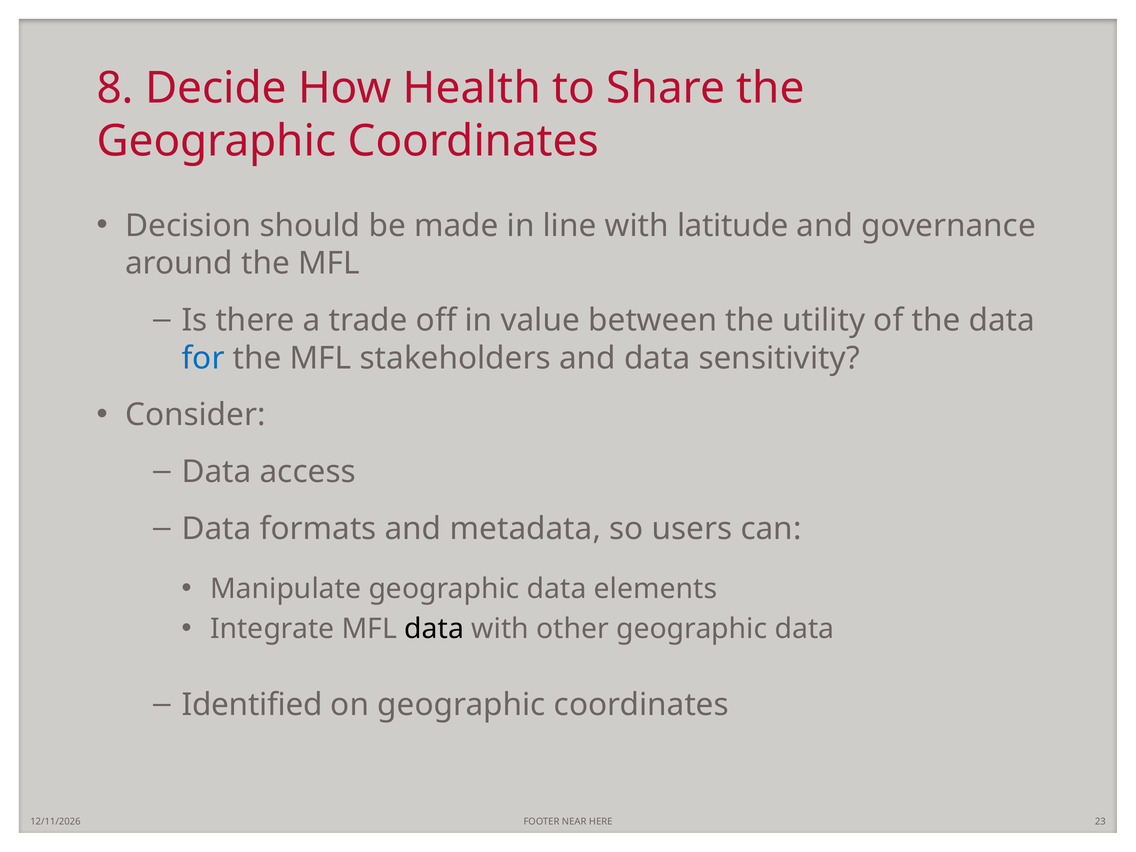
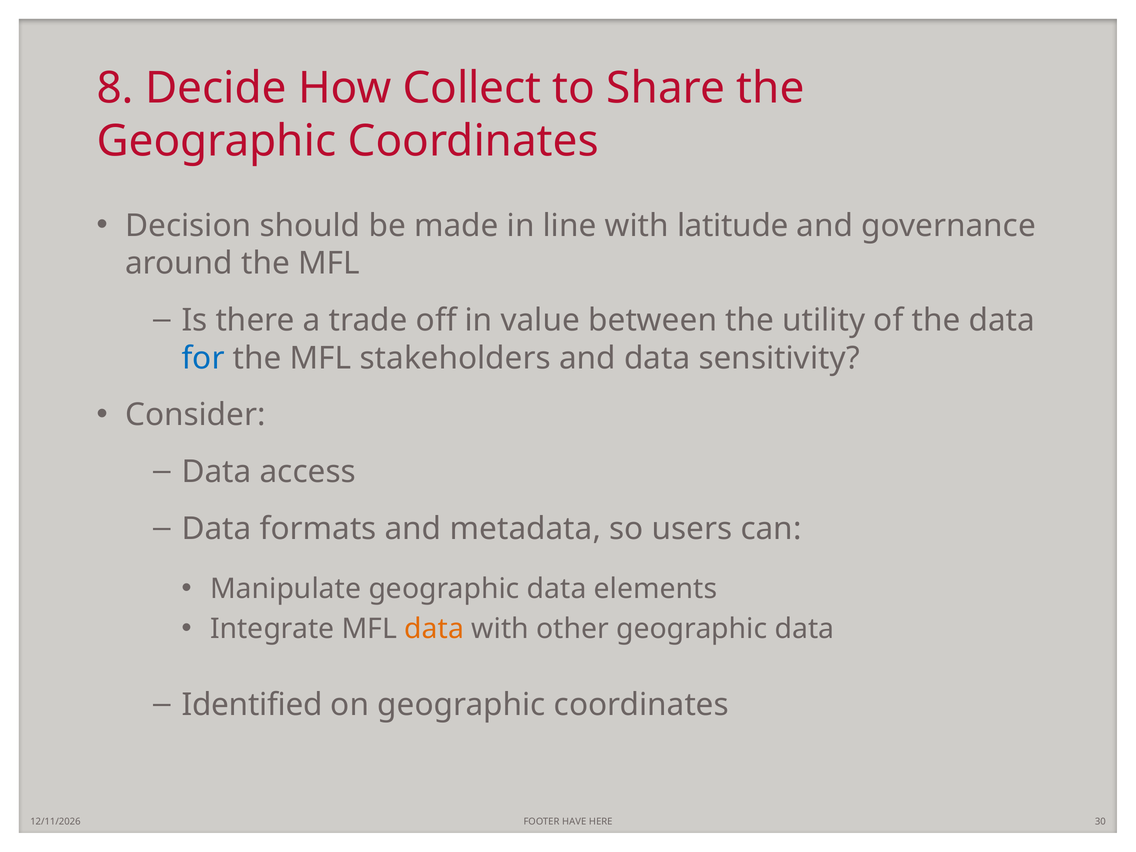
Health: Health -> Collect
data at (434, 629) colour: black -> orange
NEAR: NEAR -> HAVE
23: 23 -> 30
